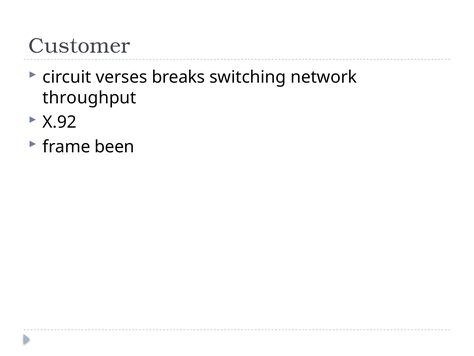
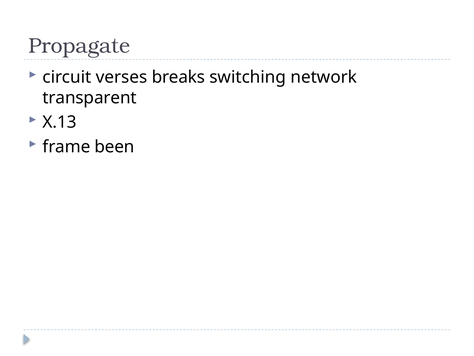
Customer: Customer -> Propagate
throughput: throughput -> transparent
X.92: X.92 -> X.13
